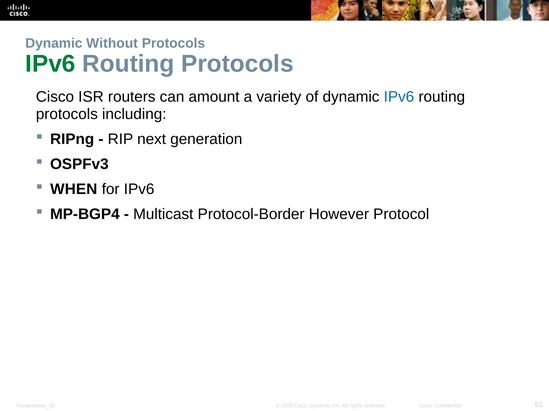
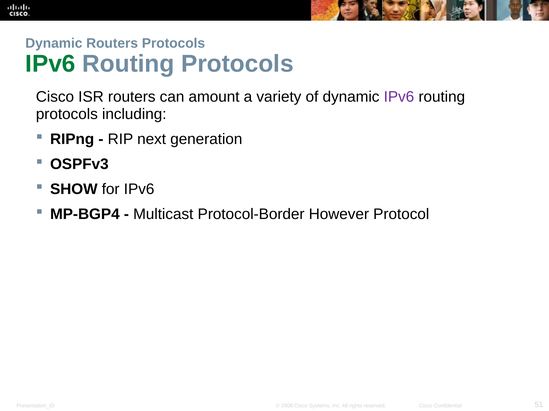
Dynamic Without: Without -> Routers
IPv6 at (399, 97) colour: blue -> purple
WHEN: WHEN -> SHOW
